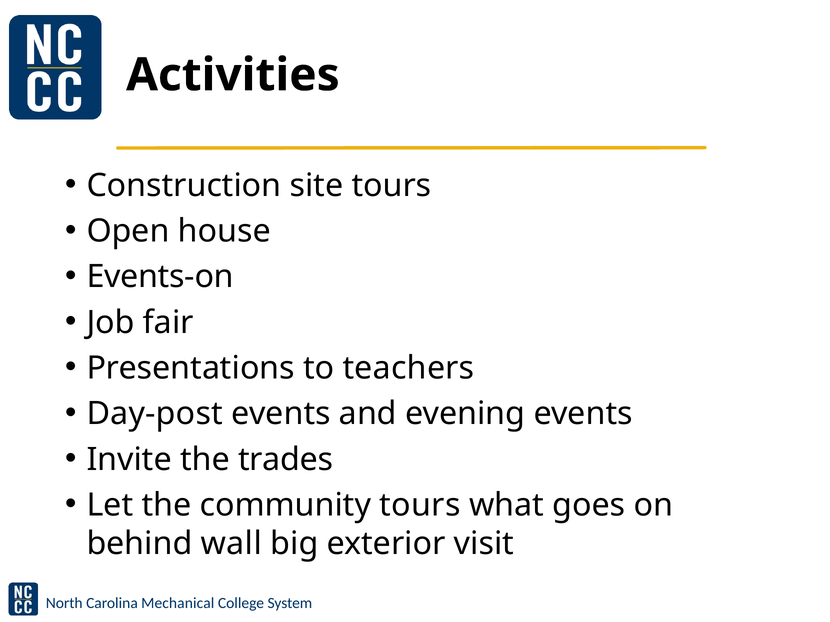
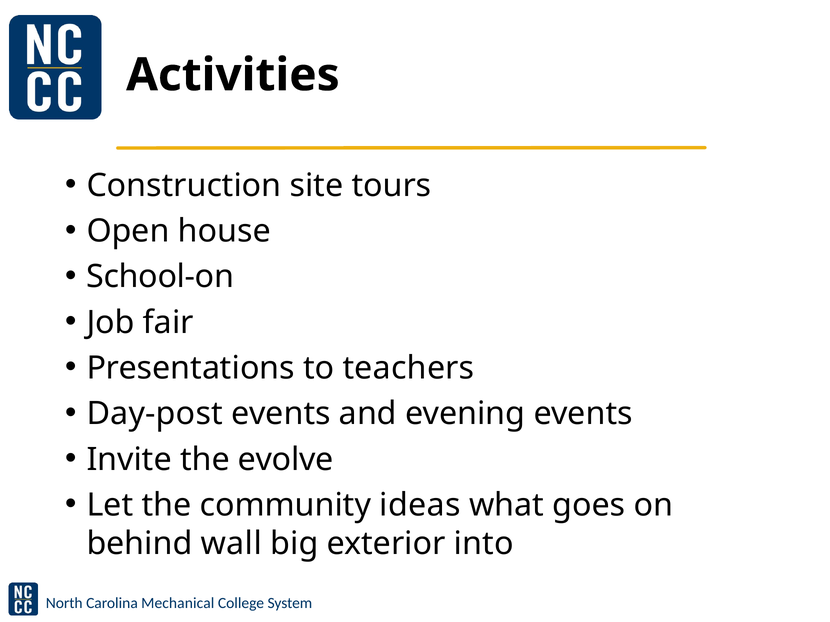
Events-on: Events-on -> School-on
trades: trades -> evolve
community tours: tours -> ideas
visit: visit -> into
